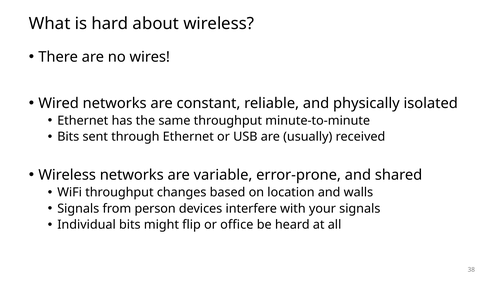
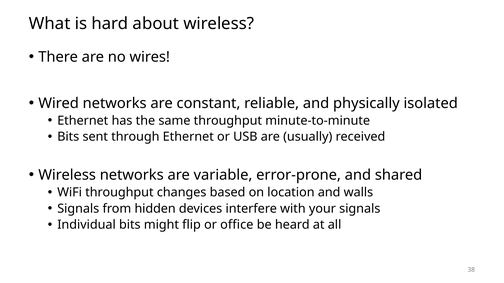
person: person -> hidden
